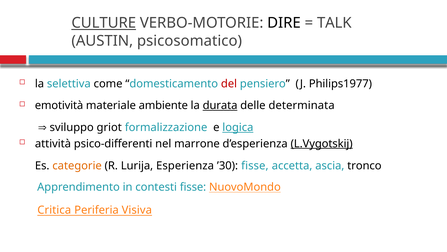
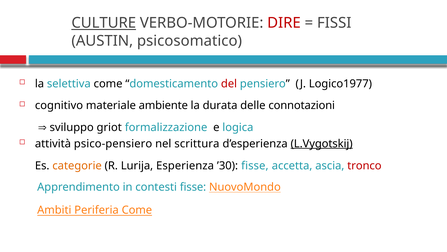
DIRE colour: black -> red
TALK: TALK -> FISSI
Philips1977: Philips1977 -> Logico1977
emotività: emotività -> cognitivo
durata underline: present -> none
determinata: determinata -> connotazioni
logica underline: present -> none
psico-differenti: psico-differenti -> psico-pensiero
marrone: marrone -> scrittura
tronco colour: black -> red
Critica: Critica -> Ambiti
Periferia Visiva: Visiva -> Come
